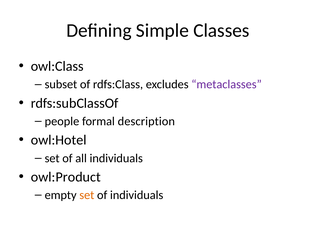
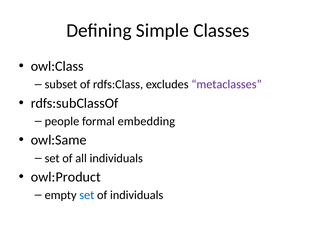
description: description -> embedding
owl:Hotel: owl:Hotel -> owl:Same
set at (87, 195) colour: orange -> blue
